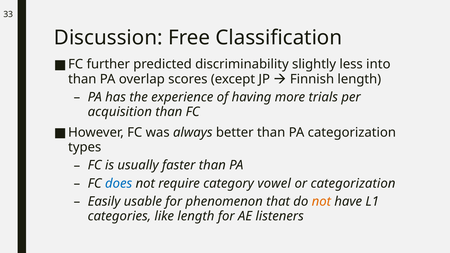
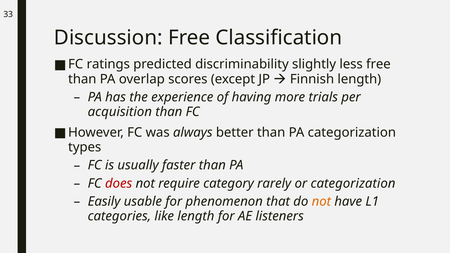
further: further -> ratings
less into: into -> free
does colour: blue -> red
vowel: vowel -> rarely
